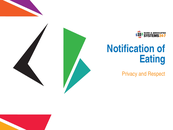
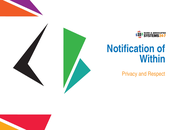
Eating: Eating -> Within
